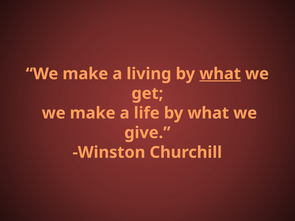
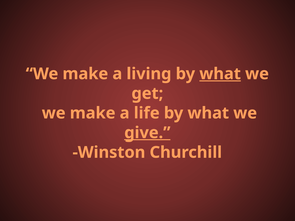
give underline: none -> present
